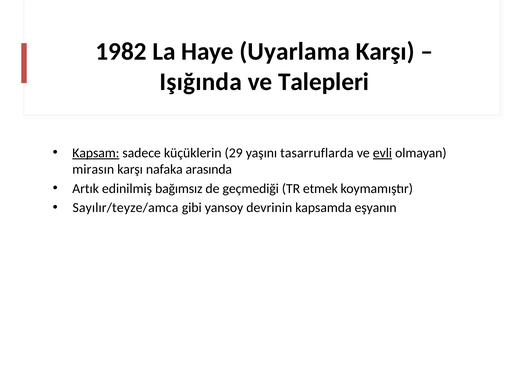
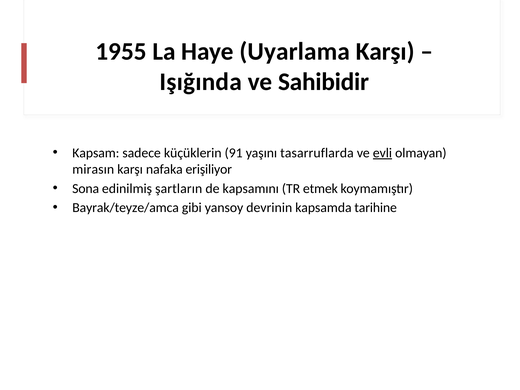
1982: 1982 -> 1955
Talepleri: Talepleri -> Sahibidir
Kapsam underline: present -> none
29: 29 -> 91
arasında: arasında -> erişiliyor
Artık: Artık -> Sona
bağımsız: bağımsız -> şartların
geçmediği: geçmediği -> kapsamını
Sayılır/teyze/amca: Sayılır/teyze/amca -> Bayrak/teyze/amca
eşyanın: eşyanın -> tarihine
